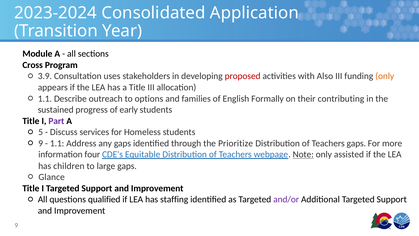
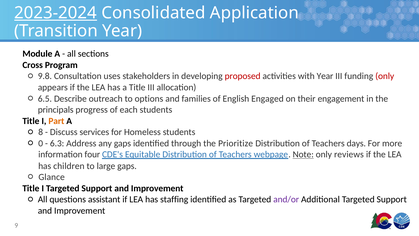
2023-2024 underline: none -> present
3.9: 3.9 -> 9.8
with Also: Also -> Year
only at (385, 76) colour: orange -> red
1.1 at (45, 98): 1.1 -> 6.5
Formally: Formally -> Engaged
contributing: contributing -> engagement
sustained: sustained -> principals
early: early -> each
Part colour: purple -> orange
5: 5 -> 8
9 at (41, 143): 9 -> 0
1.1 at (57, 143): 1.1 -> 6.3
Teachers gaps: gaps -> days
assisted: assisted -> reviews
qualified: qualified -> assistant
